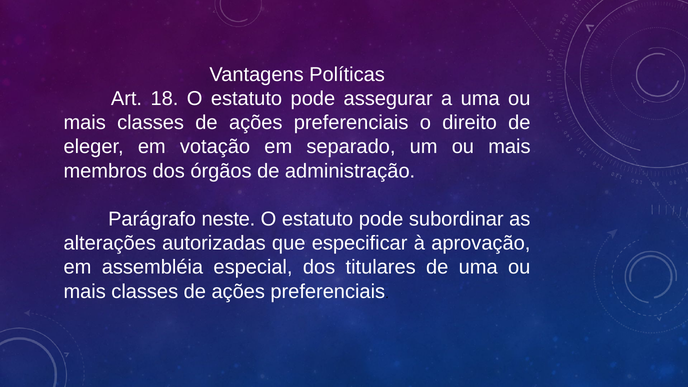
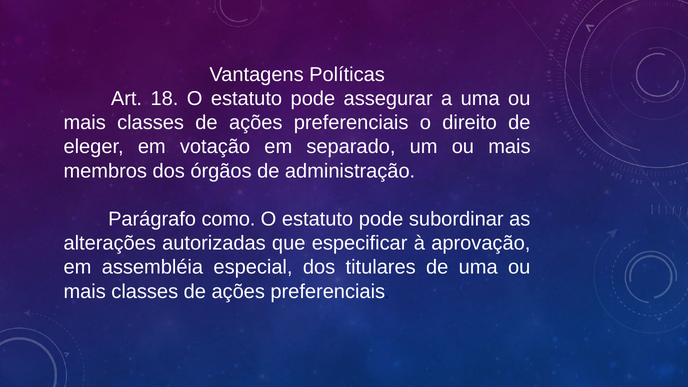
neste: neste -> como
